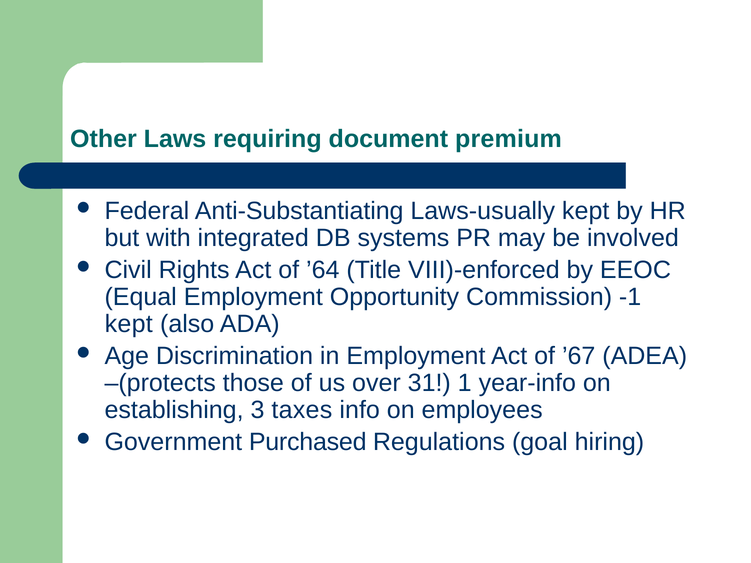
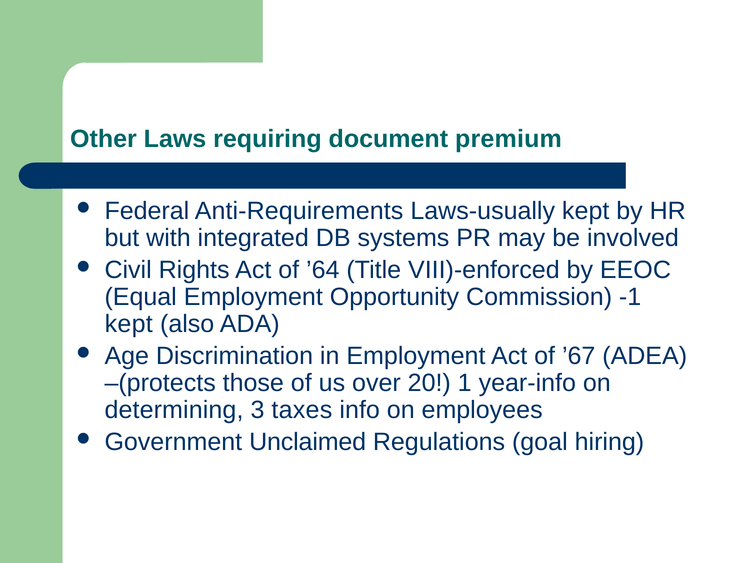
Anti-Substantiating: Anti-Substantiating -> Anti-Requirements
31: 31 -> 20
establishing: establishing -> determining
Purchased: Purchased -> Unclaimed
